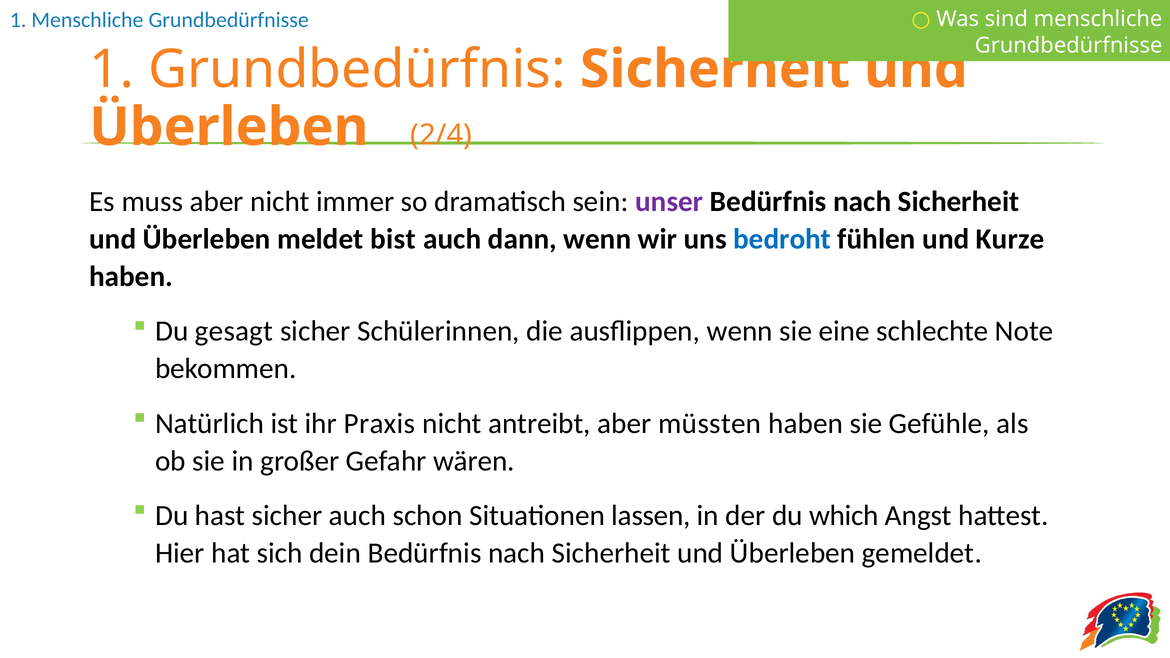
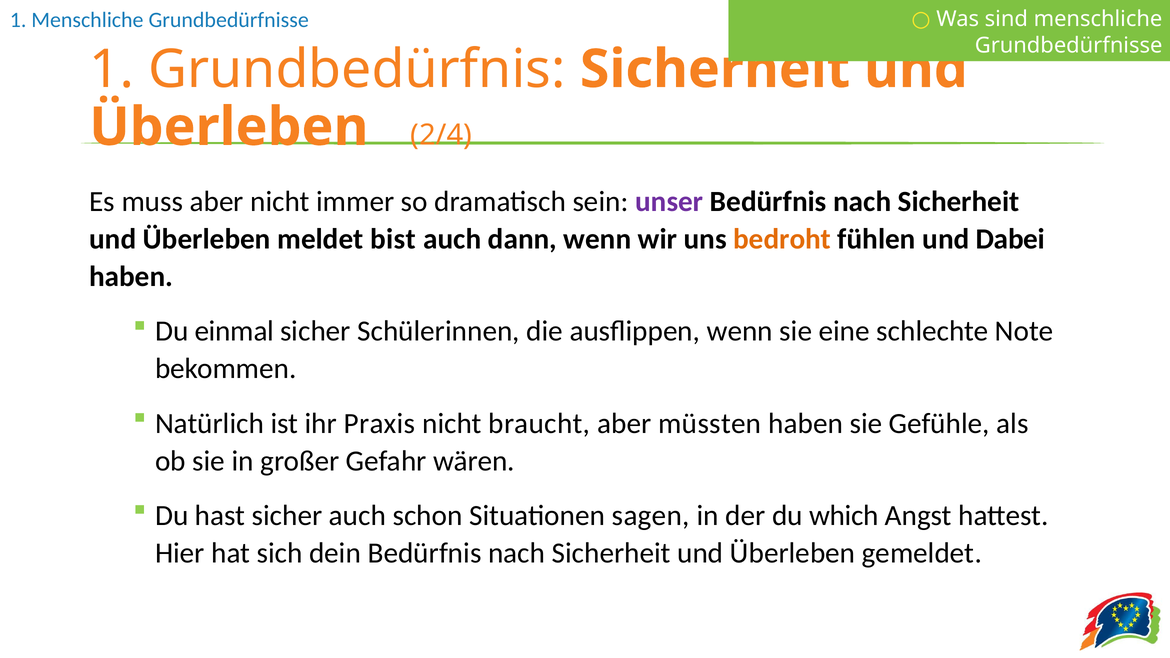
bedroht colour: blue -> orange
Kurze: Kurze -> Dabei
gesagt: gesagt -> einmal
antreibt: antreibt -> braucht
lassen: lassen -> sagen
